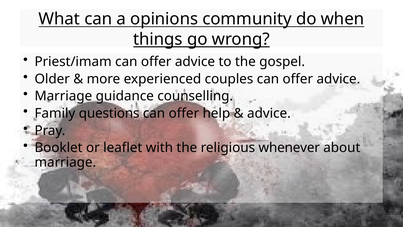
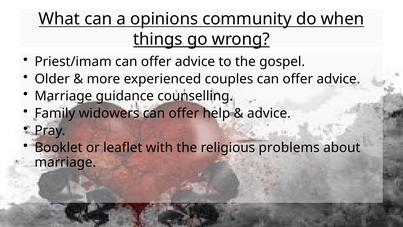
questions: questions -> widowers
whenever: whenever -> problems
